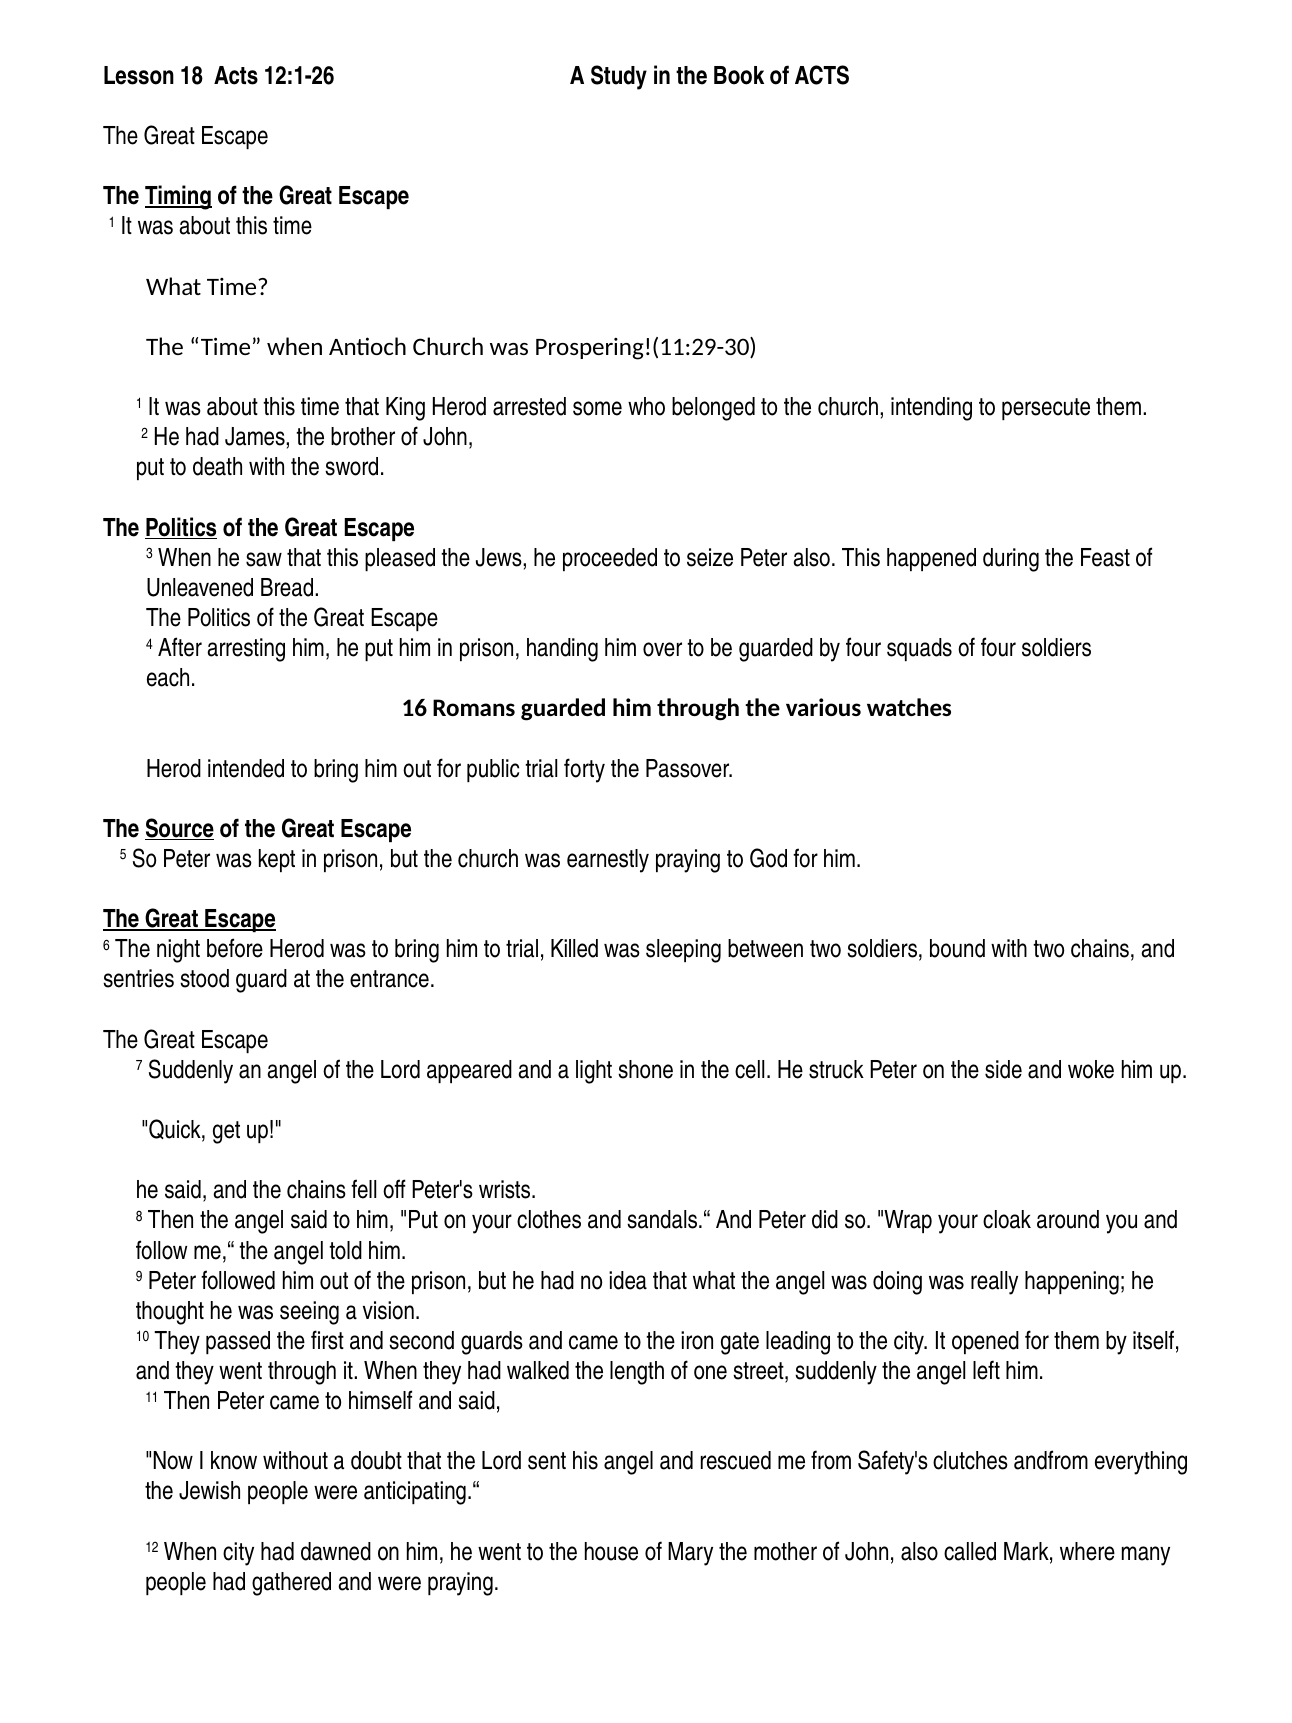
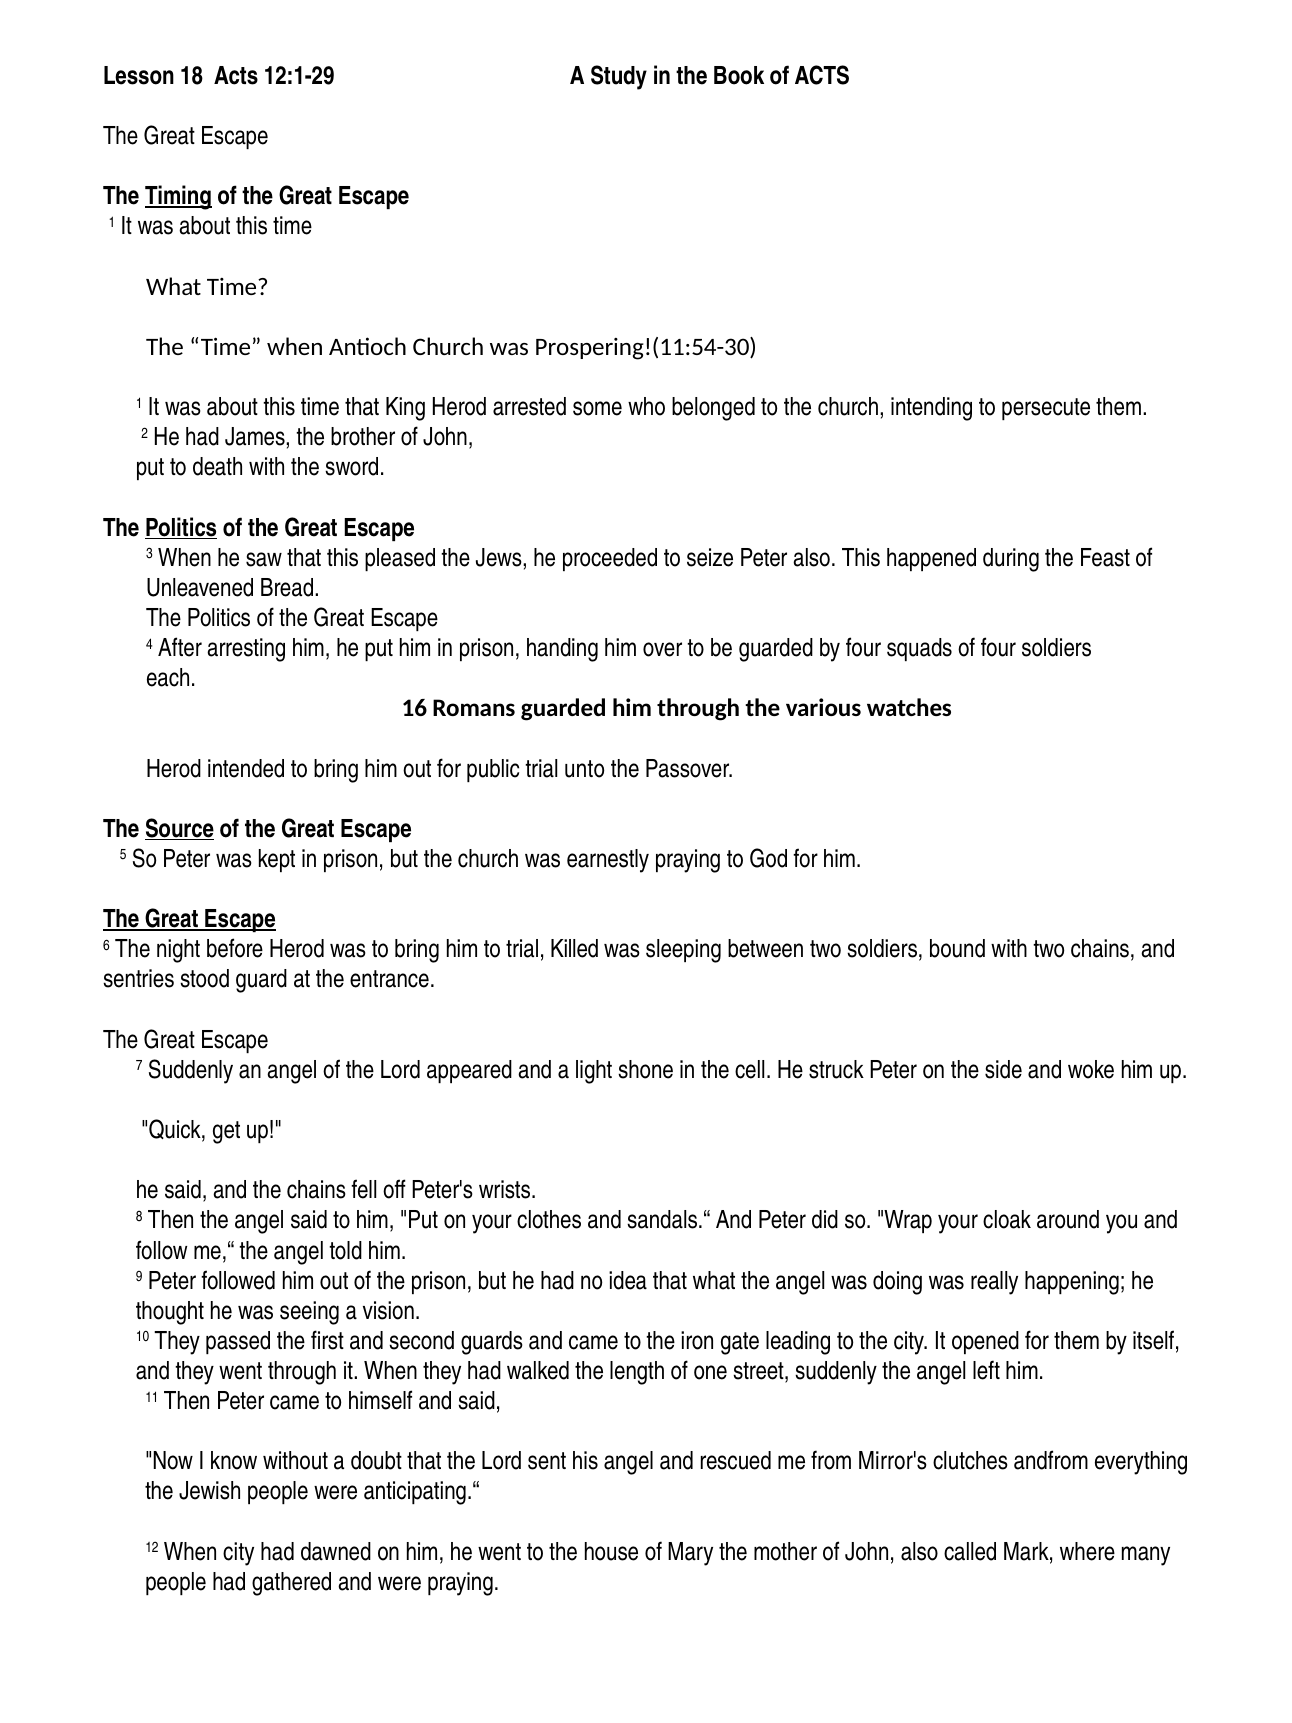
12:1-26: 12:1-26 -> 12:1-29
Prospering!(11:29-30: Prospering!(11:29-30 -> Prospering!(11:54-30
forty: forty -> unto
Safety's: Safety's -> Mirror's
